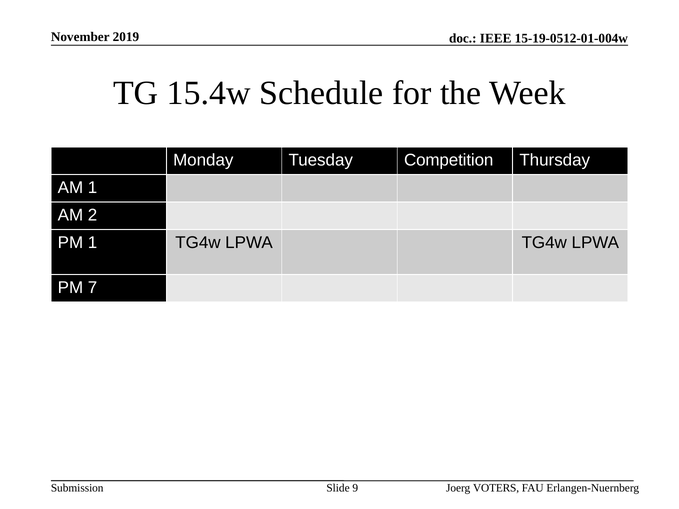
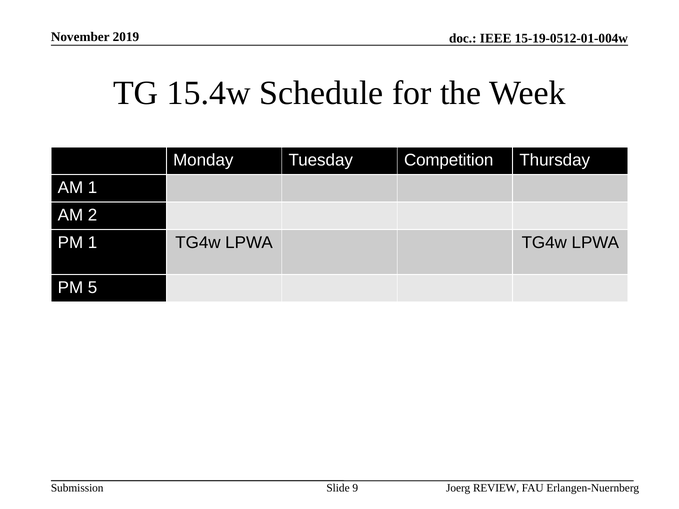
7: 7 -> 5
VOTERS: VOTERS -> REVIEW
